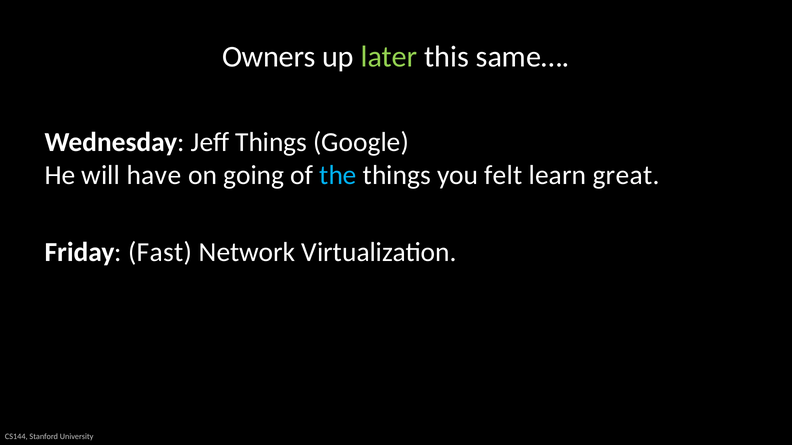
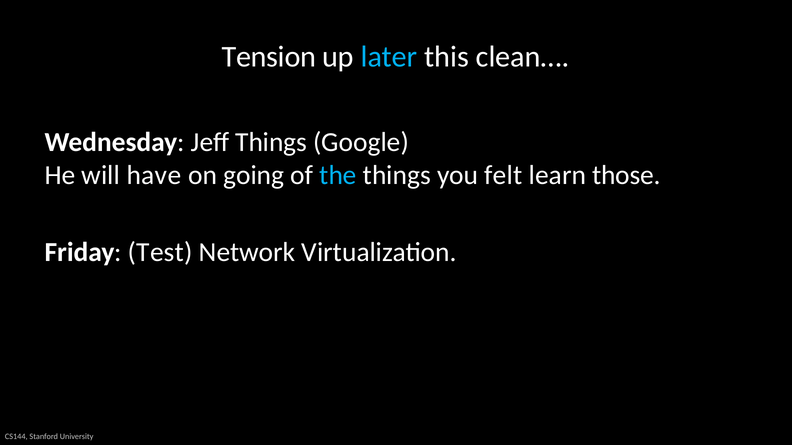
Owners: Owners -> Tension
later colour: light green -> light blue
same…: same… -> clean…
great: great -> those
Fast: Fast -> Test
